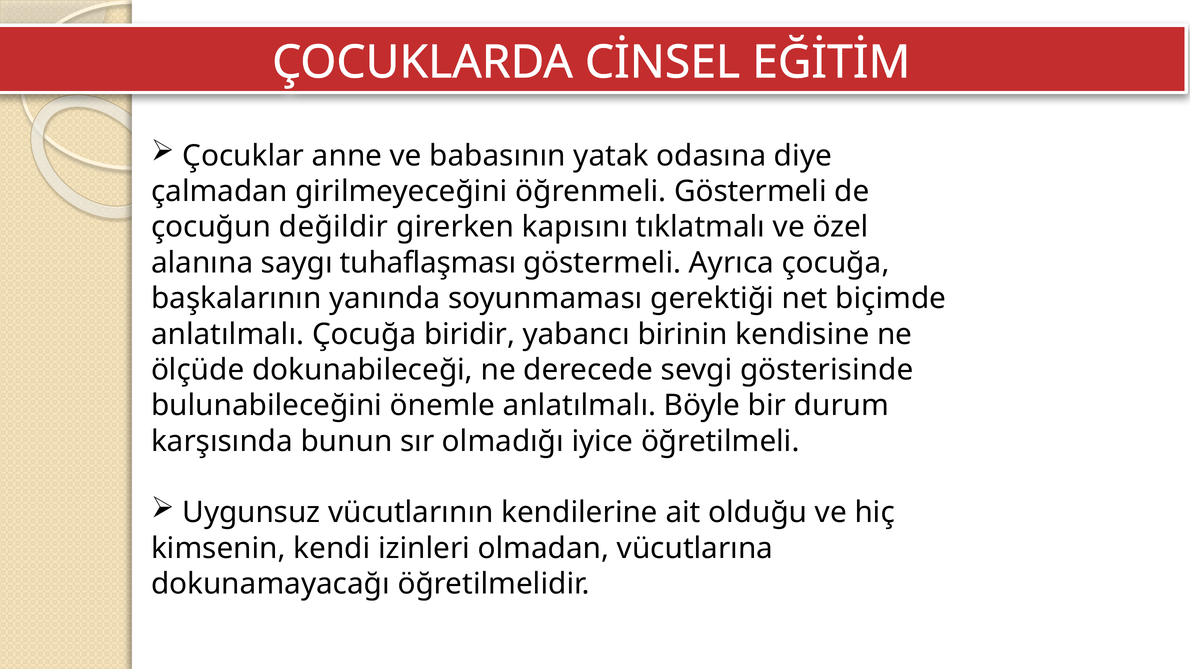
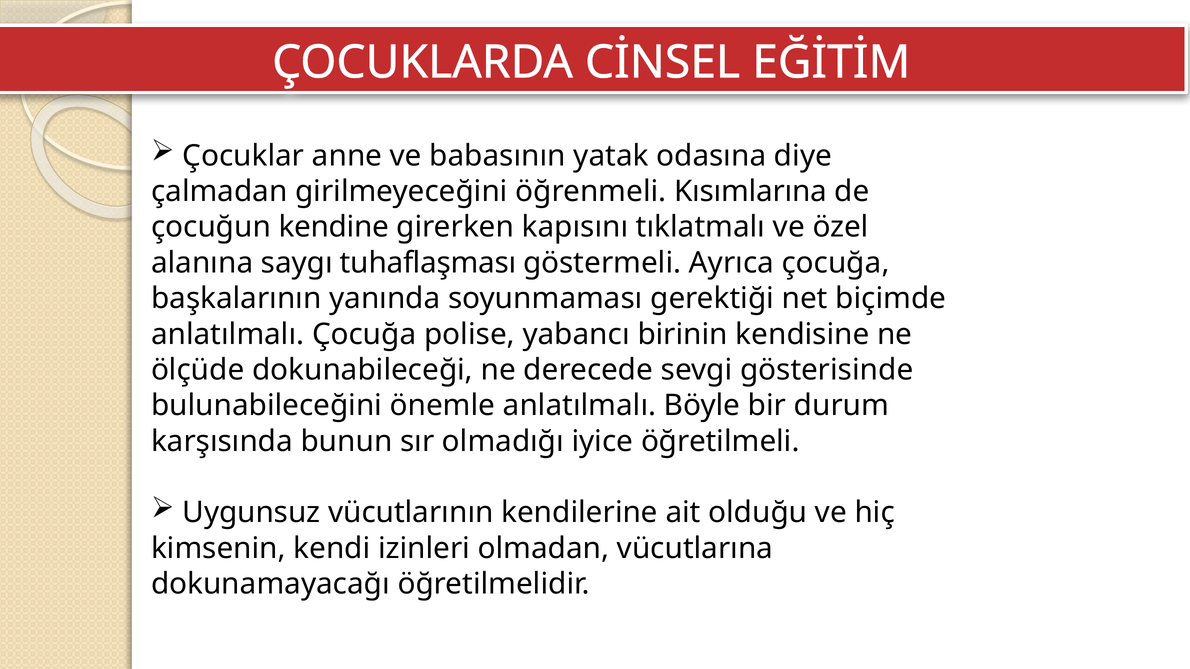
öğrenmeli Göstermeli: Göstermeli -> Kısımlarına
değildir: değildir -> kendine
biridir: biridir -> polise
